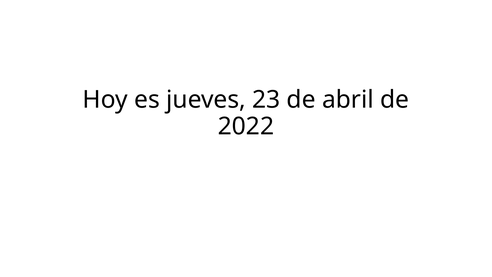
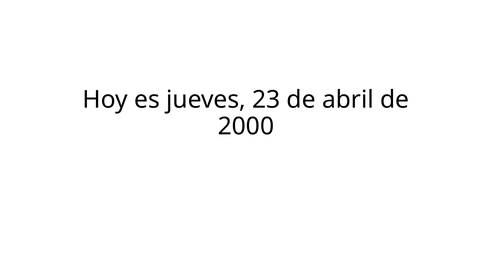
2022: 2022 -> 2000
